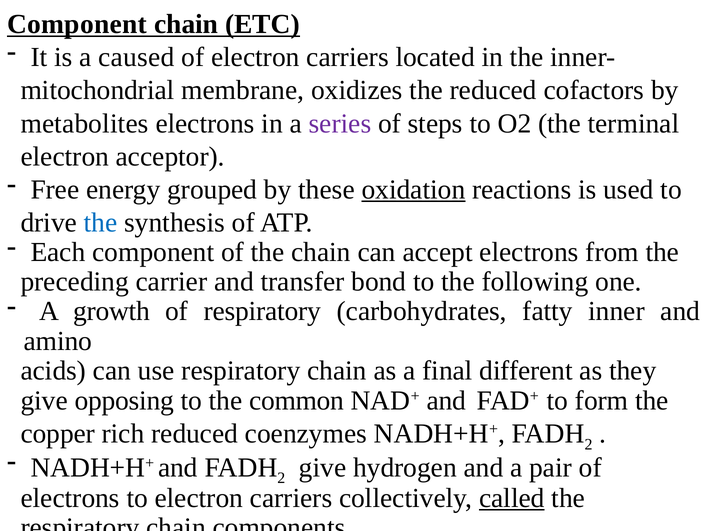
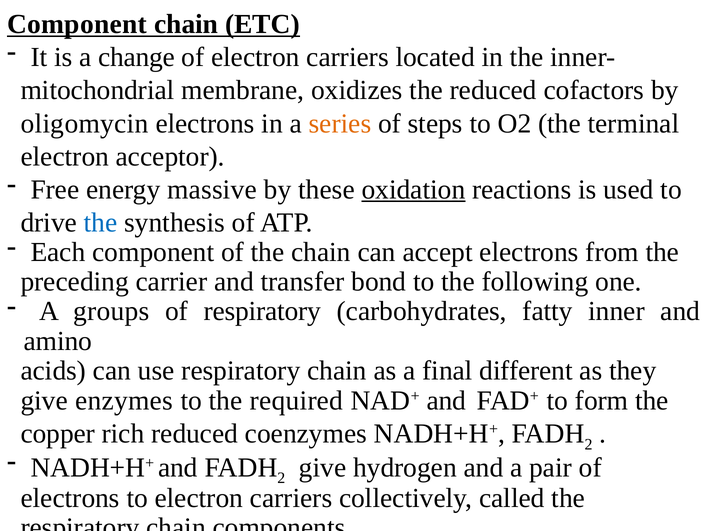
caused: caused -> change
metabolites: metabolites -> oligomycin
series colour: purple -> orange
grouped: grouped -> massive
growth: growth -> groups
opposing: opposing -> enzymes
common: common -> required
called underline: present -> none
